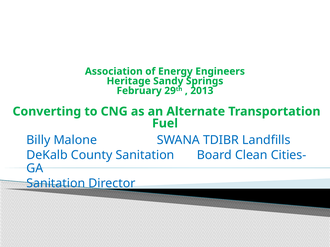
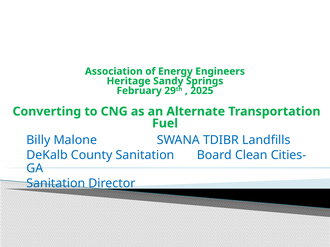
2013: 2013 -> 2025
